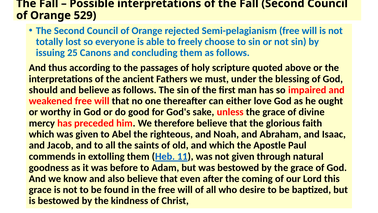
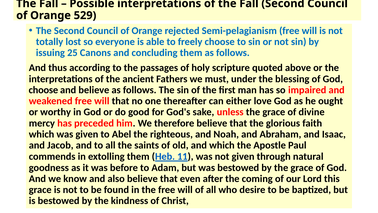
should at (43, 90): should -> choose
